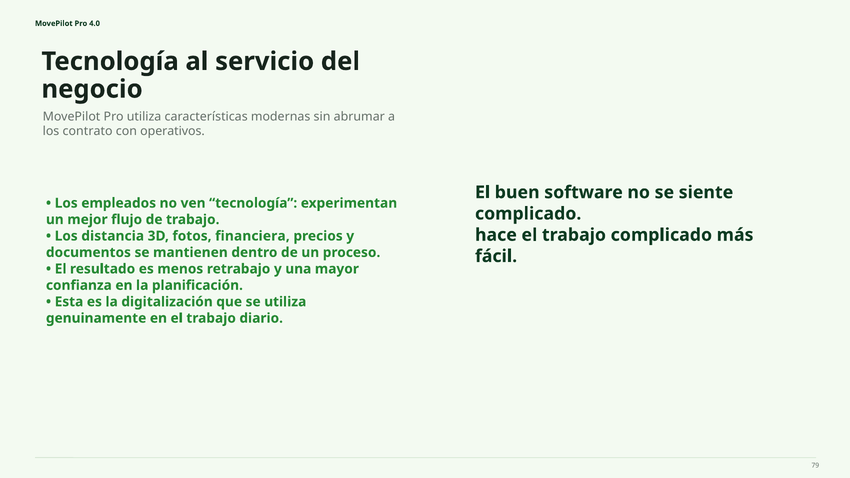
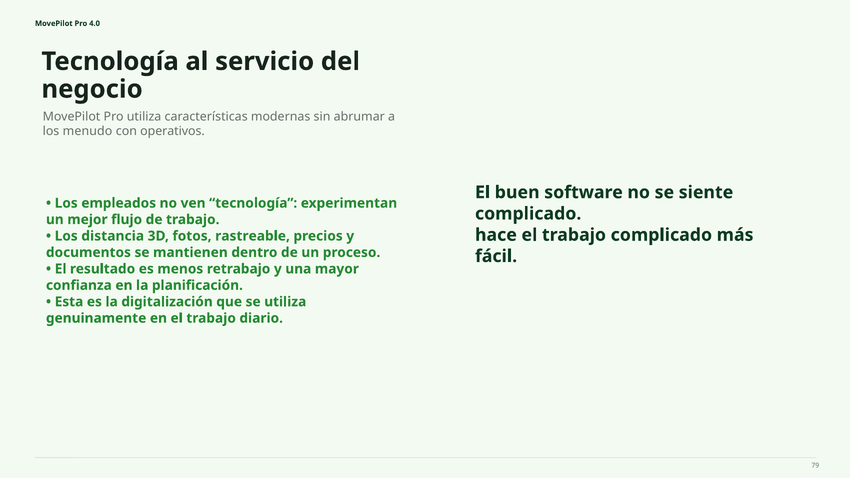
contrato: contrato -> menudo
financiera: financiera -> rastreable
